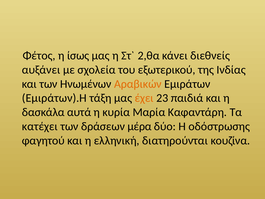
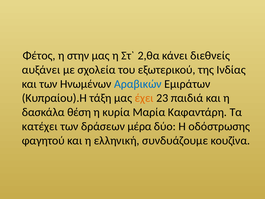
ίσως: ίσως -> στην
Αραβικών colour: orange -> blue
Εμιράτων).Η: Εμιράτων).Η -> Κυπραίου).Η
αυτά: αυτά -> θέση
διατηρούνται: διατηρούνται -> συνδυάζουμε
